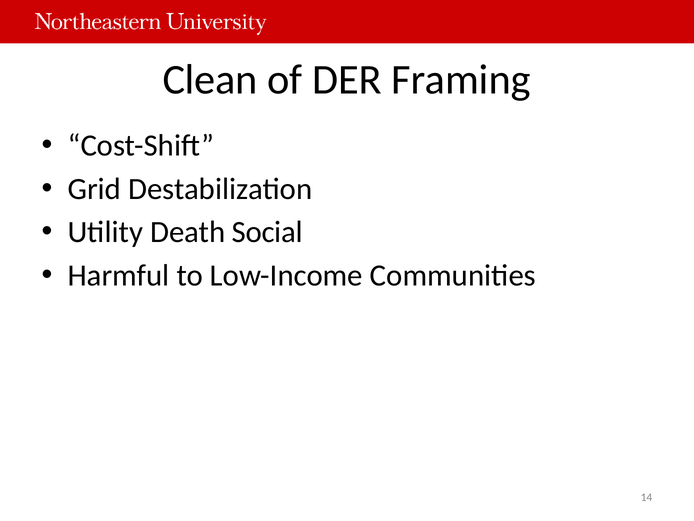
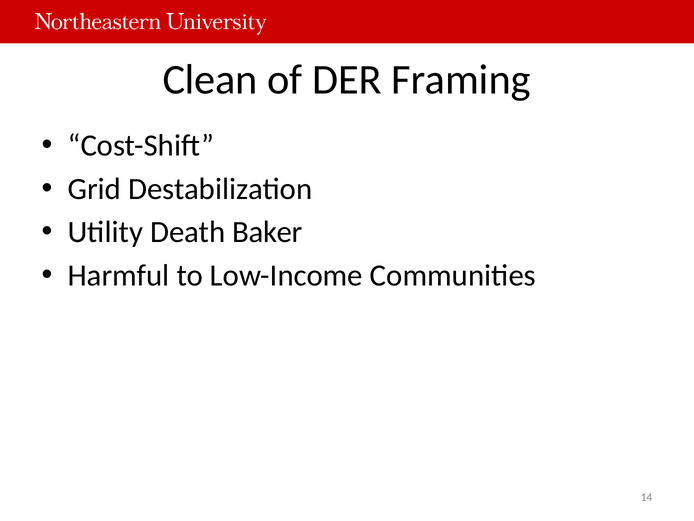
Social: Social -> Baker
